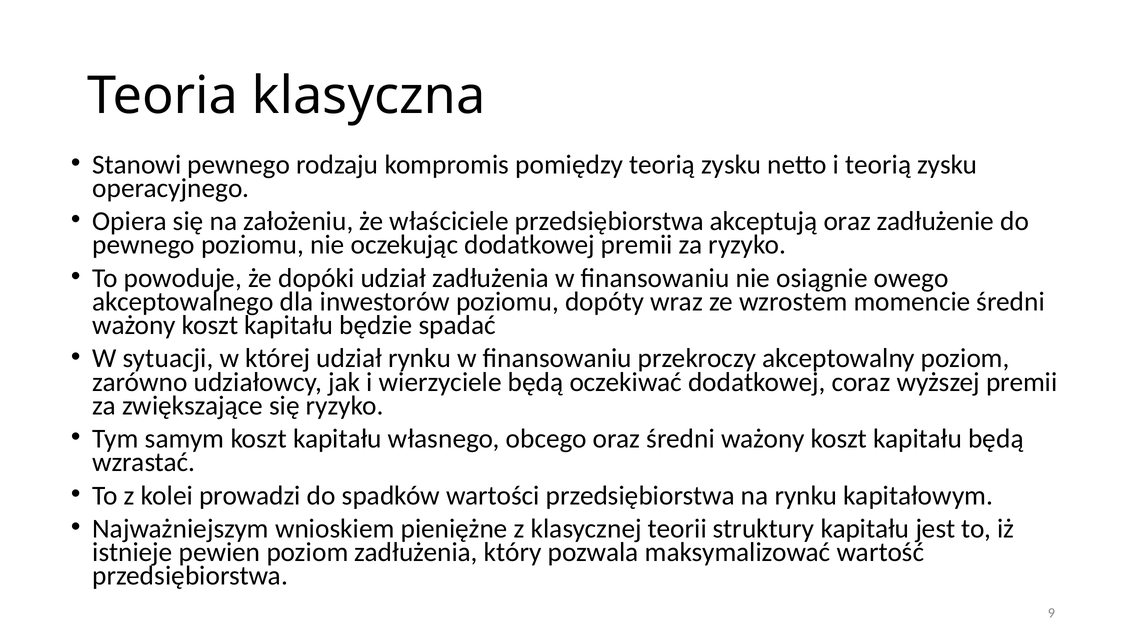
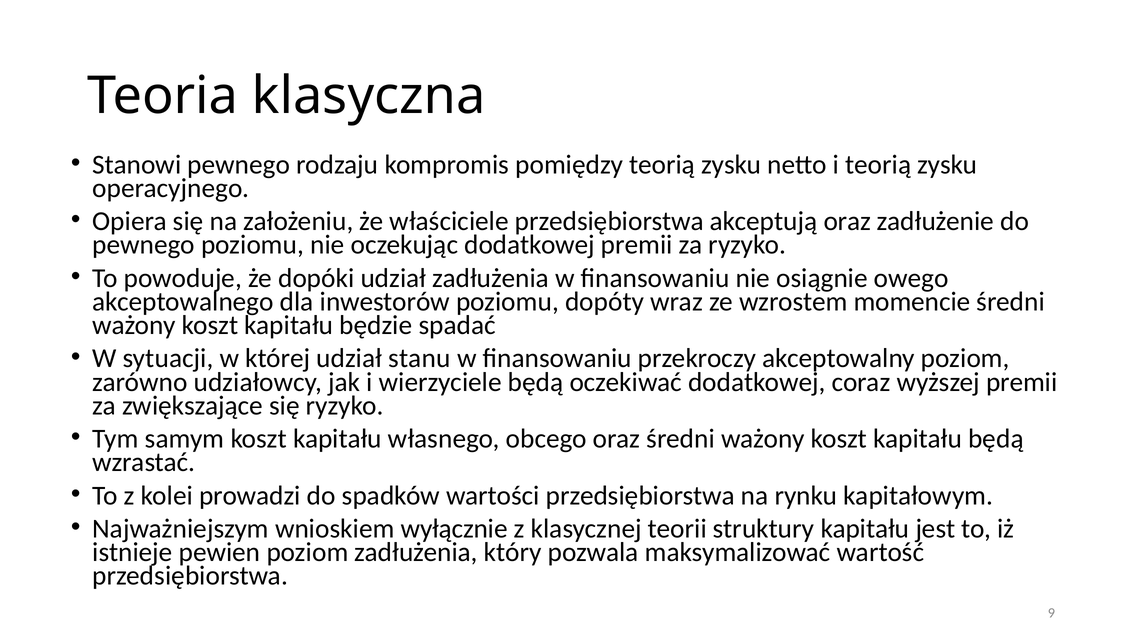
udział rynku: rynku -> stanu
pieniężne: pieniężne -> wyłącznie
